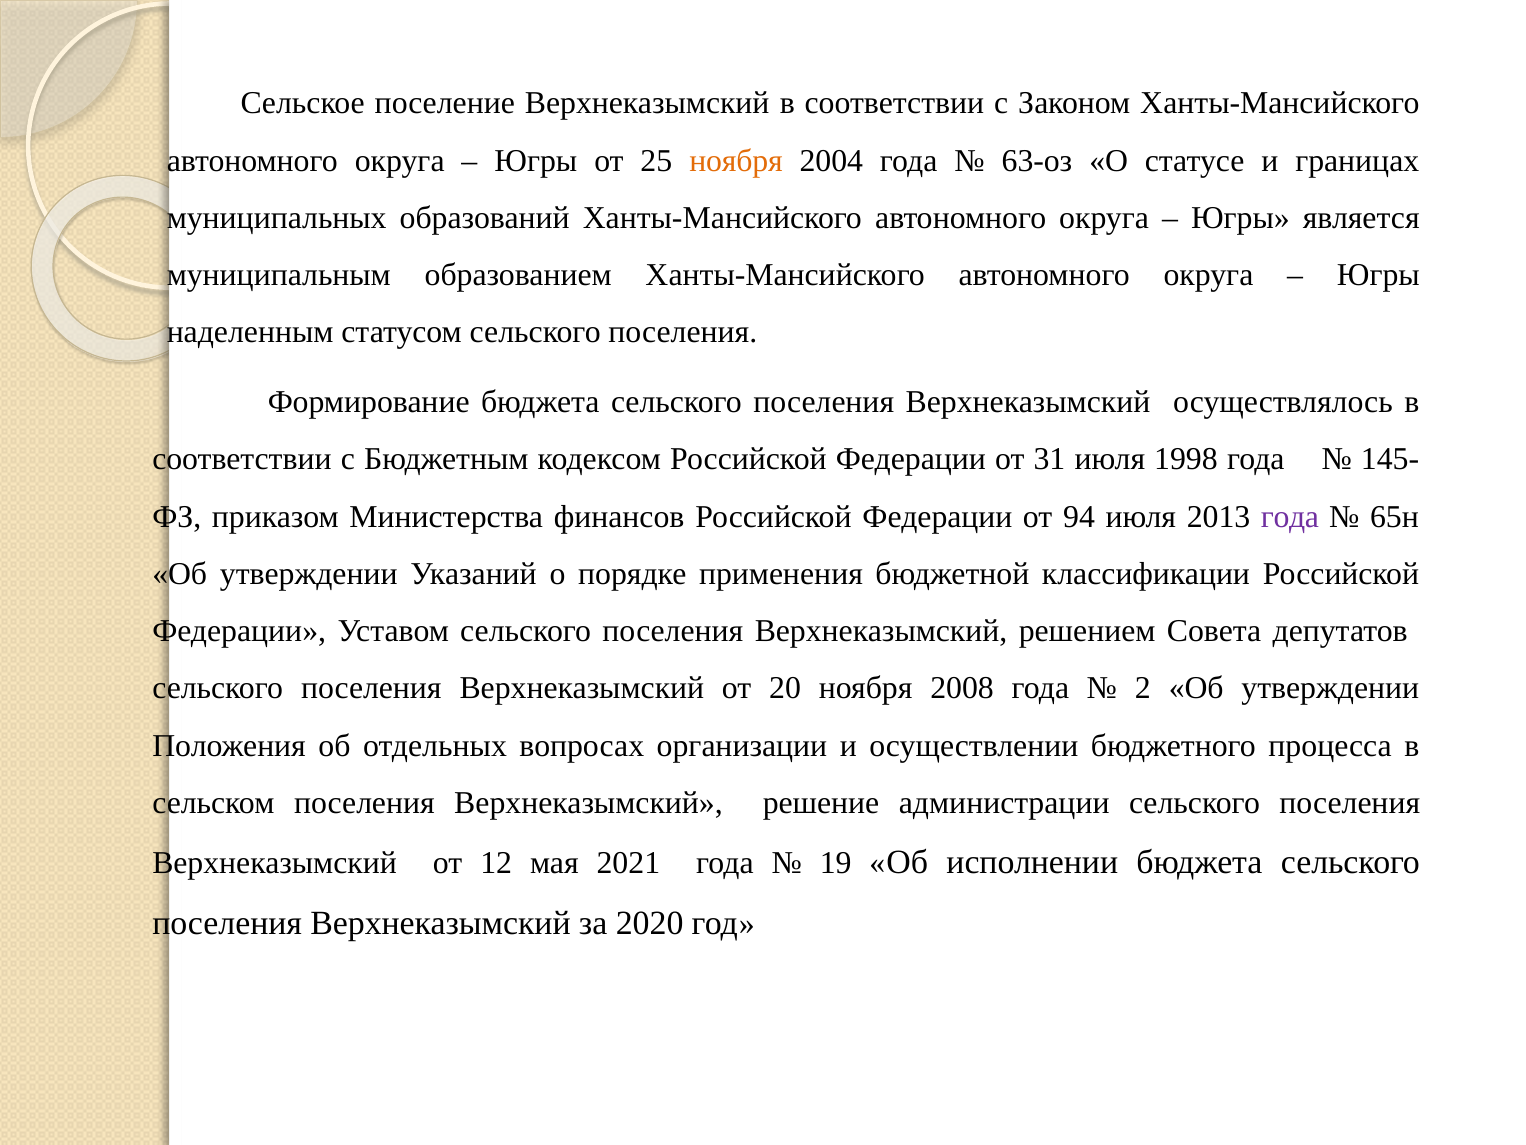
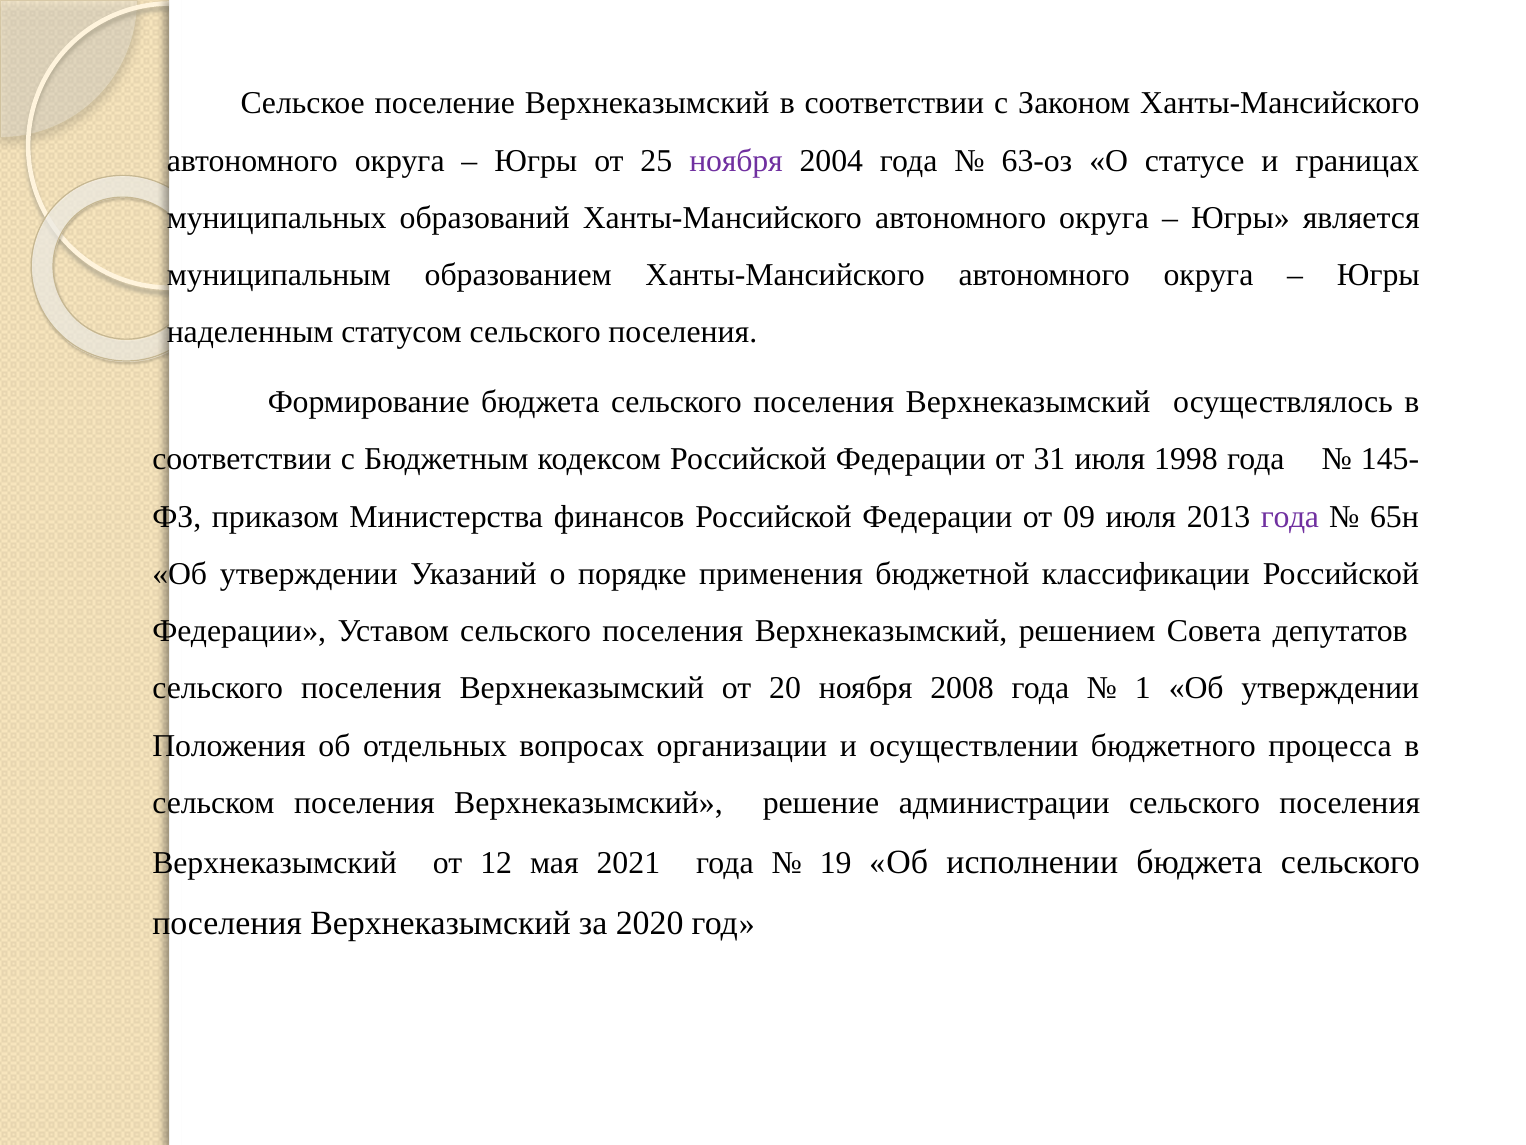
ноября at (736, 161) colour: orange -> purple
94: 94 -> 09
2: 2 -> 1
